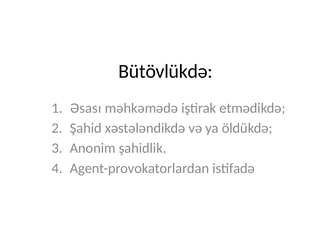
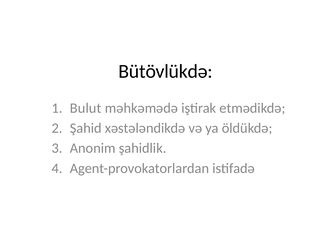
Əsası: Əsası -> Bulut
